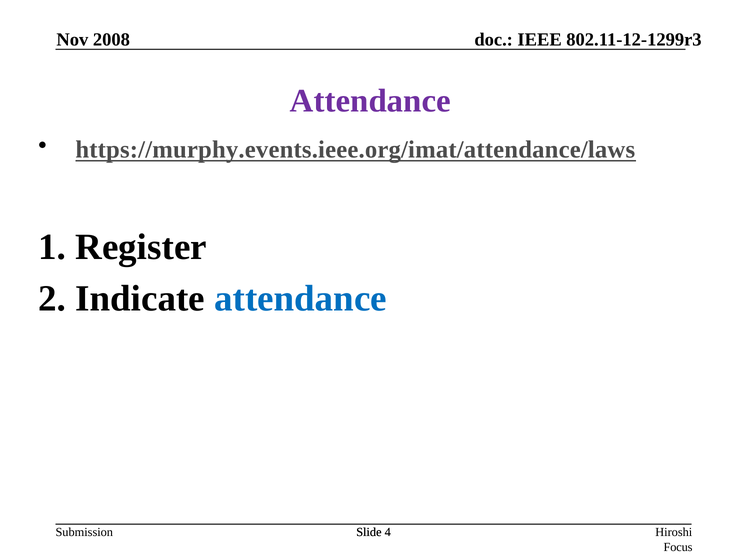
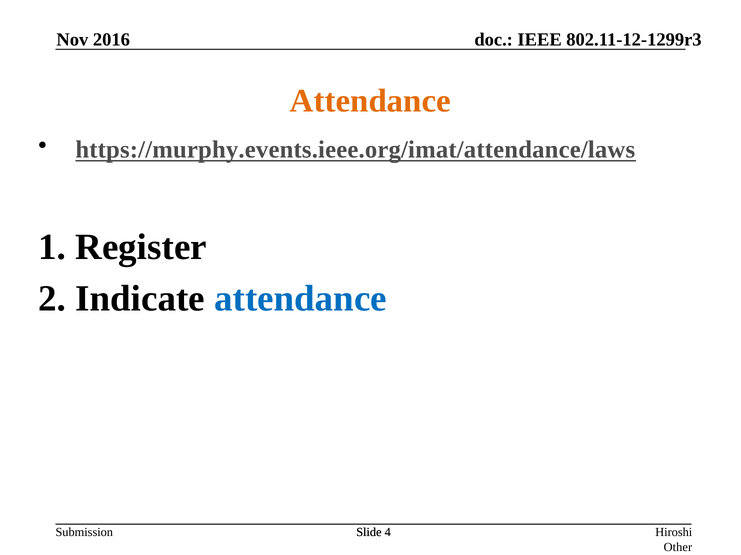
2008: 2008 -> 2016
Attendance at (370, 101) colour: purple -> orange
Focus: Focus -> Other
